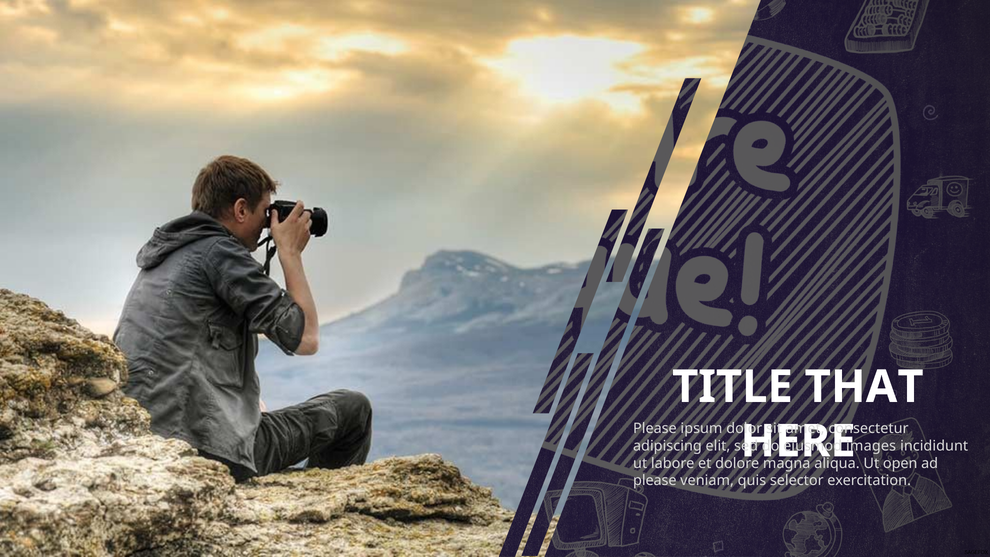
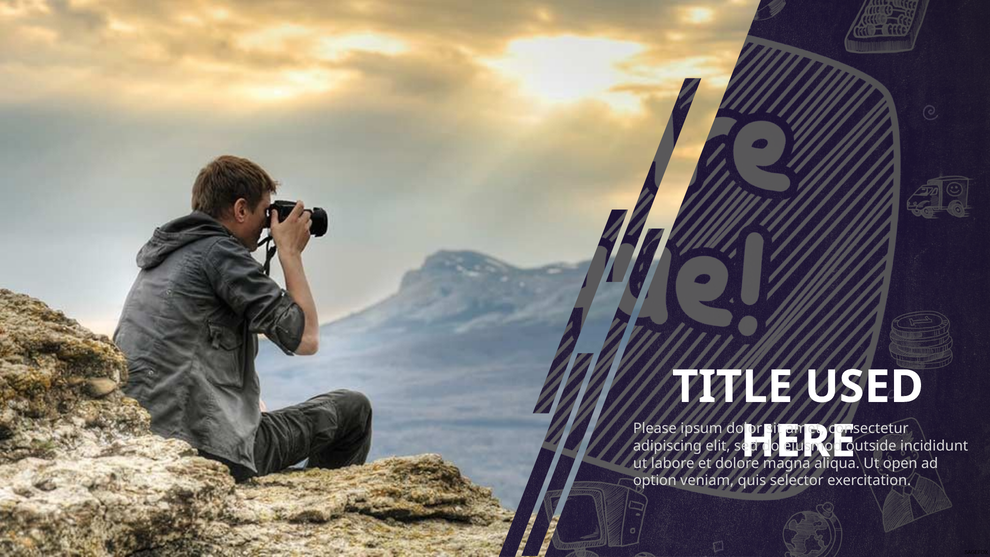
THAT: THAT -> USED
images: images -> outside
please at (655, 481): please -> option
